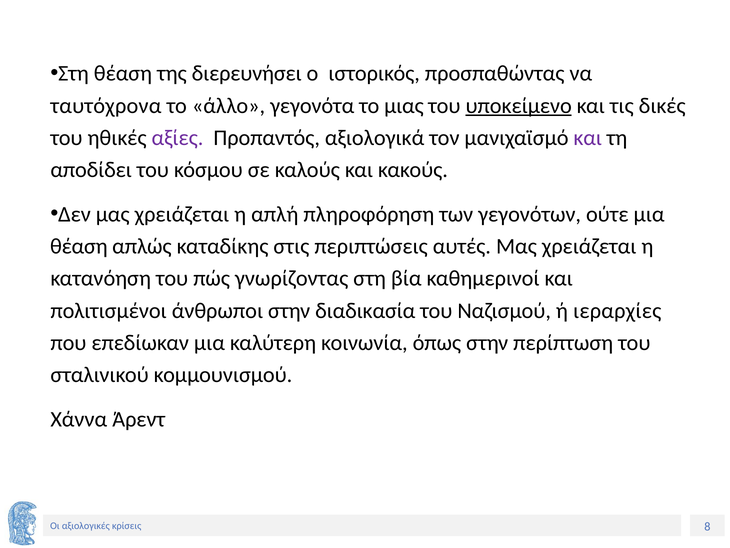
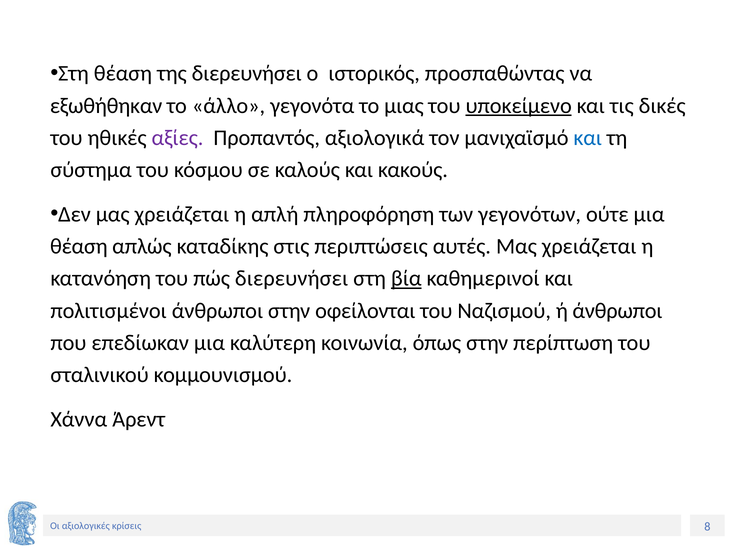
ταυτόχρονα: ταυτόχρονα -> εξωθήθηκαν
και at (588, 138) colour: purple -> blue
αποδίδει: αποδίδει -> σύστημα
πώς γνωρίζοντας: γνωρίζοντας -> διερευνήσει
βία underline: none -> present
διαδικασία: διαδικασία -> οφείλονται
ή ιεραρχίες: ιεραρχίες -> άνθρωποι
